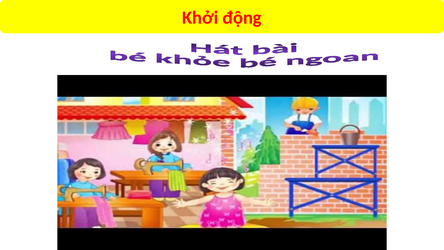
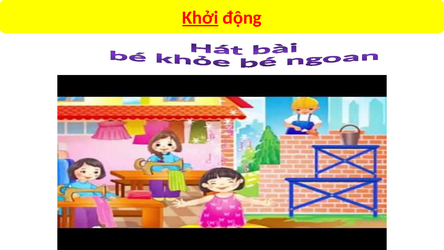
Khởi underline: none -> present
